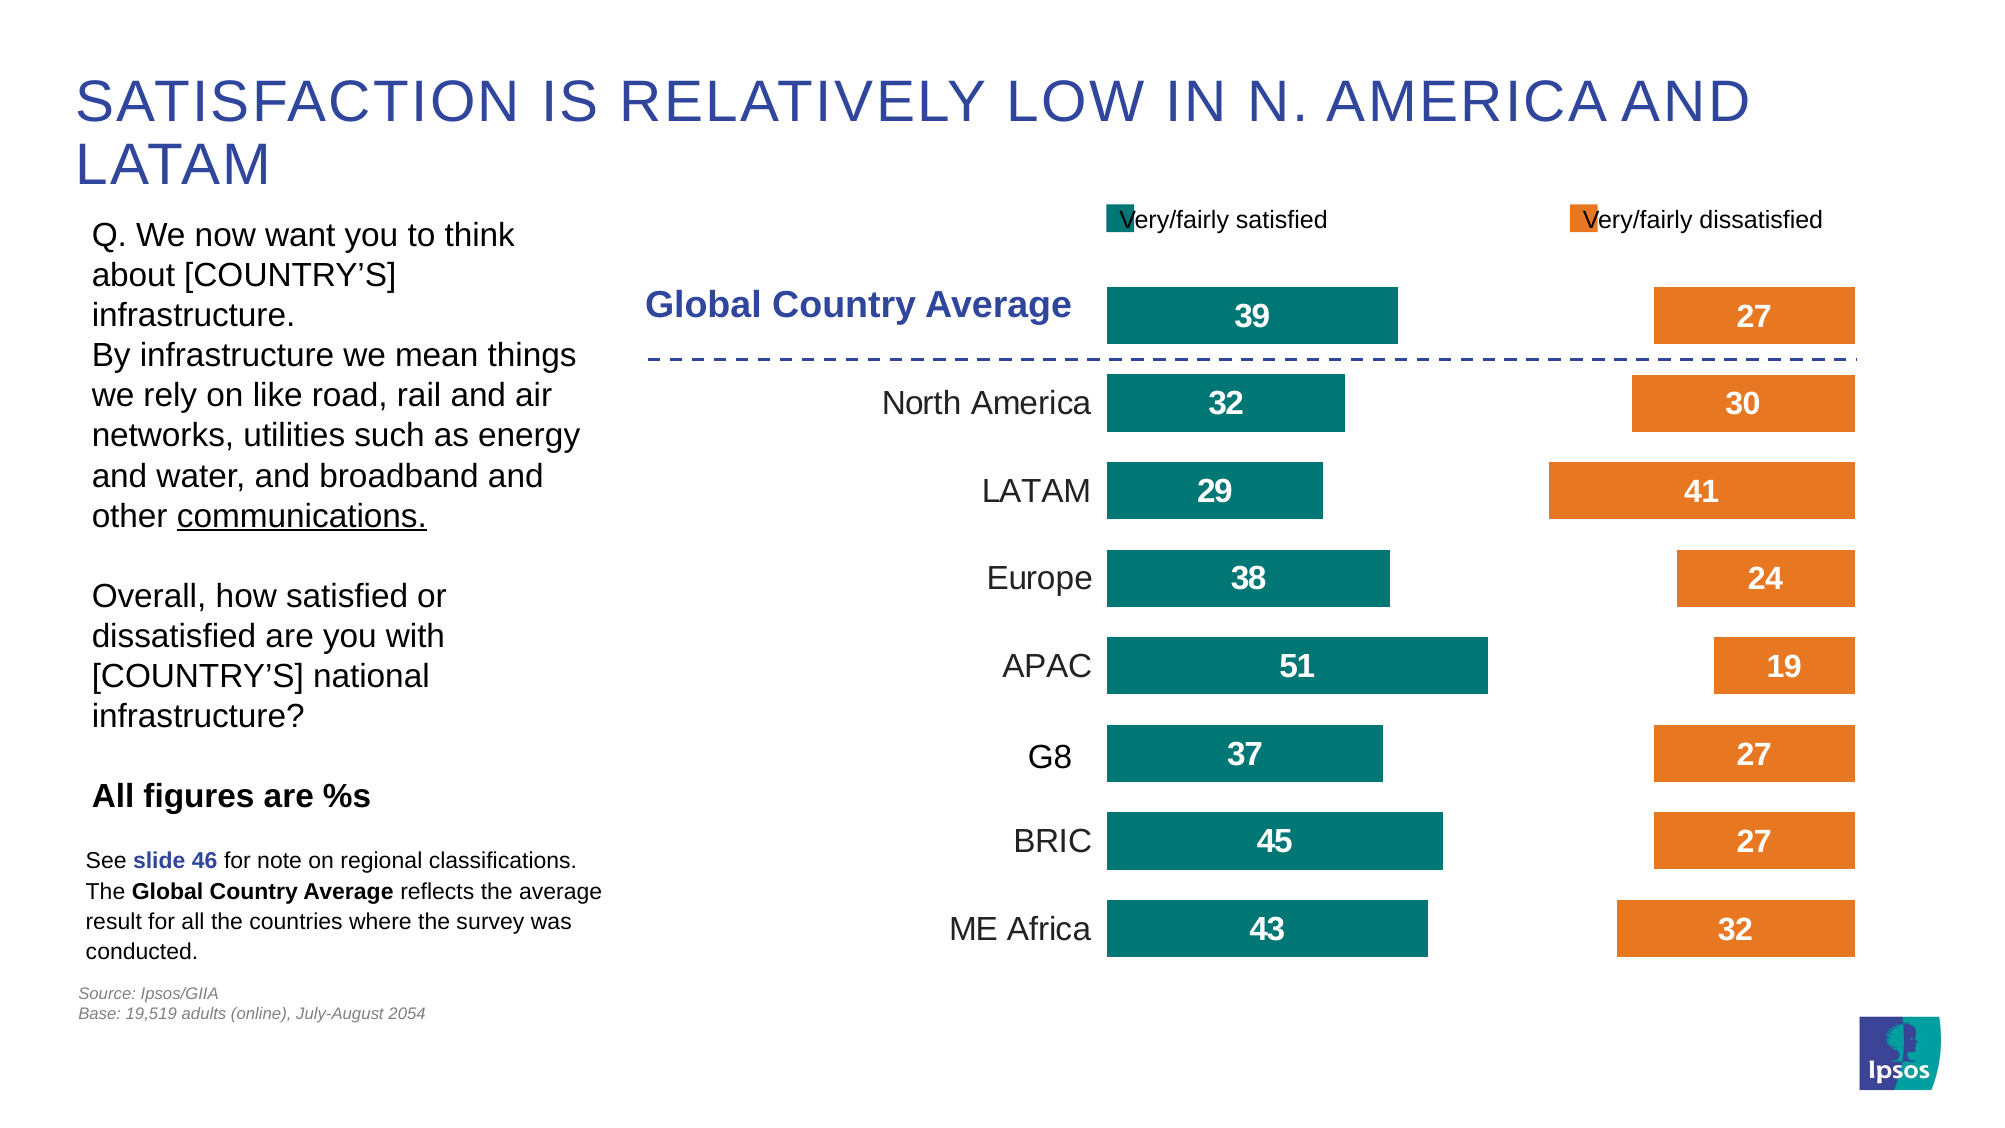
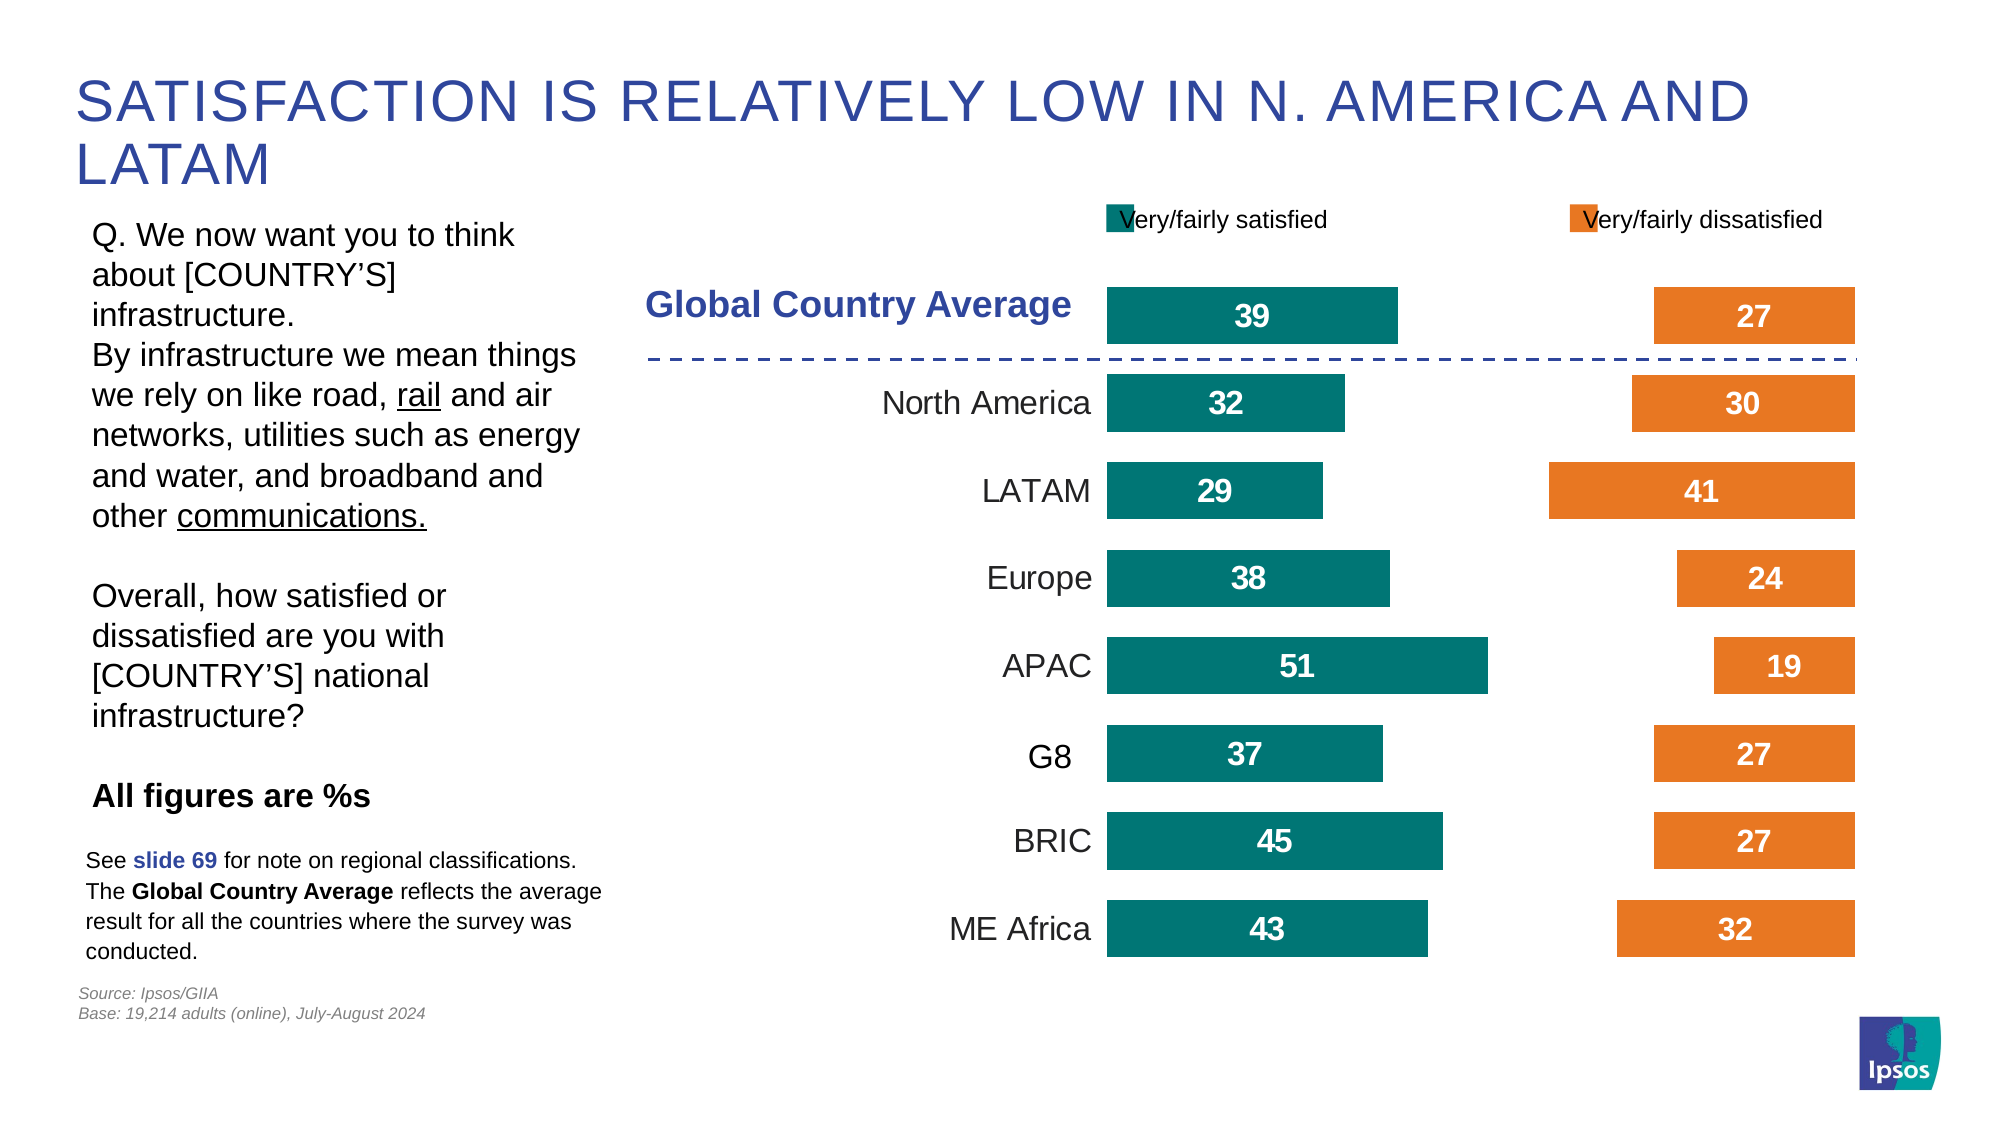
rail underline: none -> present
46: 46 -> 69
19,519: 19,519 -> 19,214
2054: 2054 -> 2024
